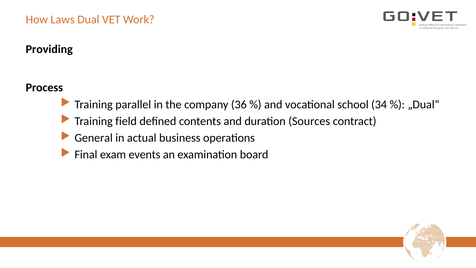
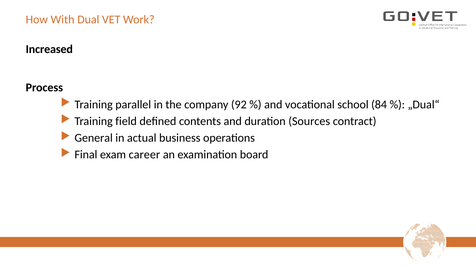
Laws: Laws -> With
Providing: Providing -> Increased
36: 36 -> 92
34: 34 -> 84
events: events -> career
